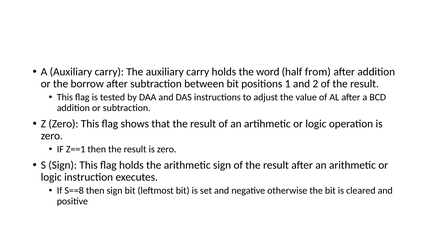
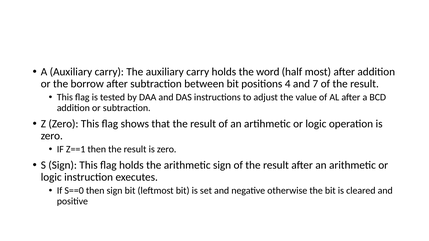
from: from -> most
1: 1 -> 4
2: 2 -> 7
S==8: S==8 -> S==0
